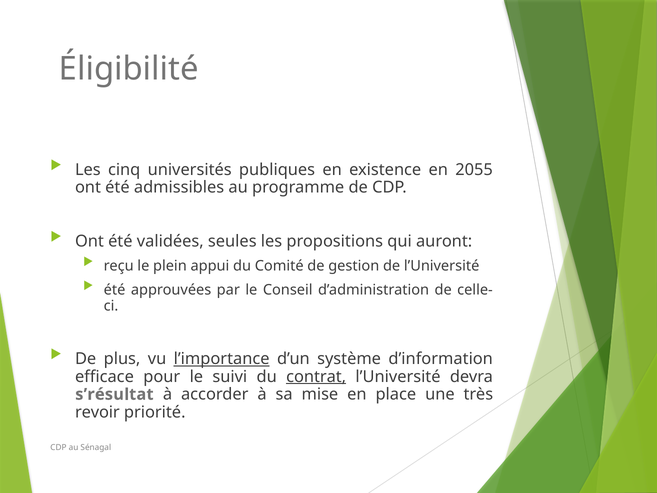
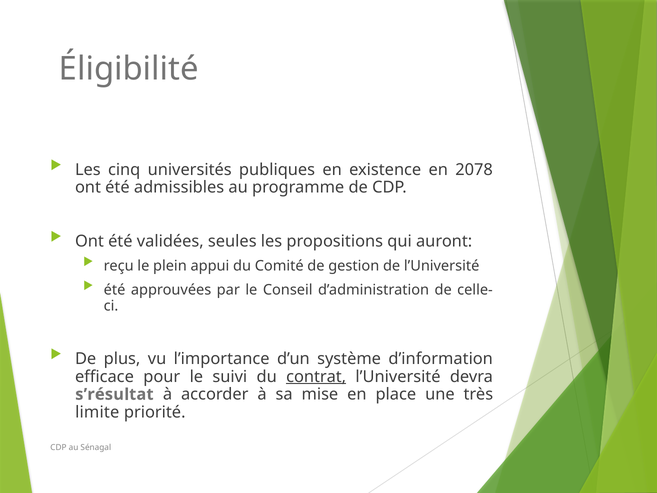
2055: 2055 -> 2078
l’importance underline: present -> none
revoir: revoir -> limite
